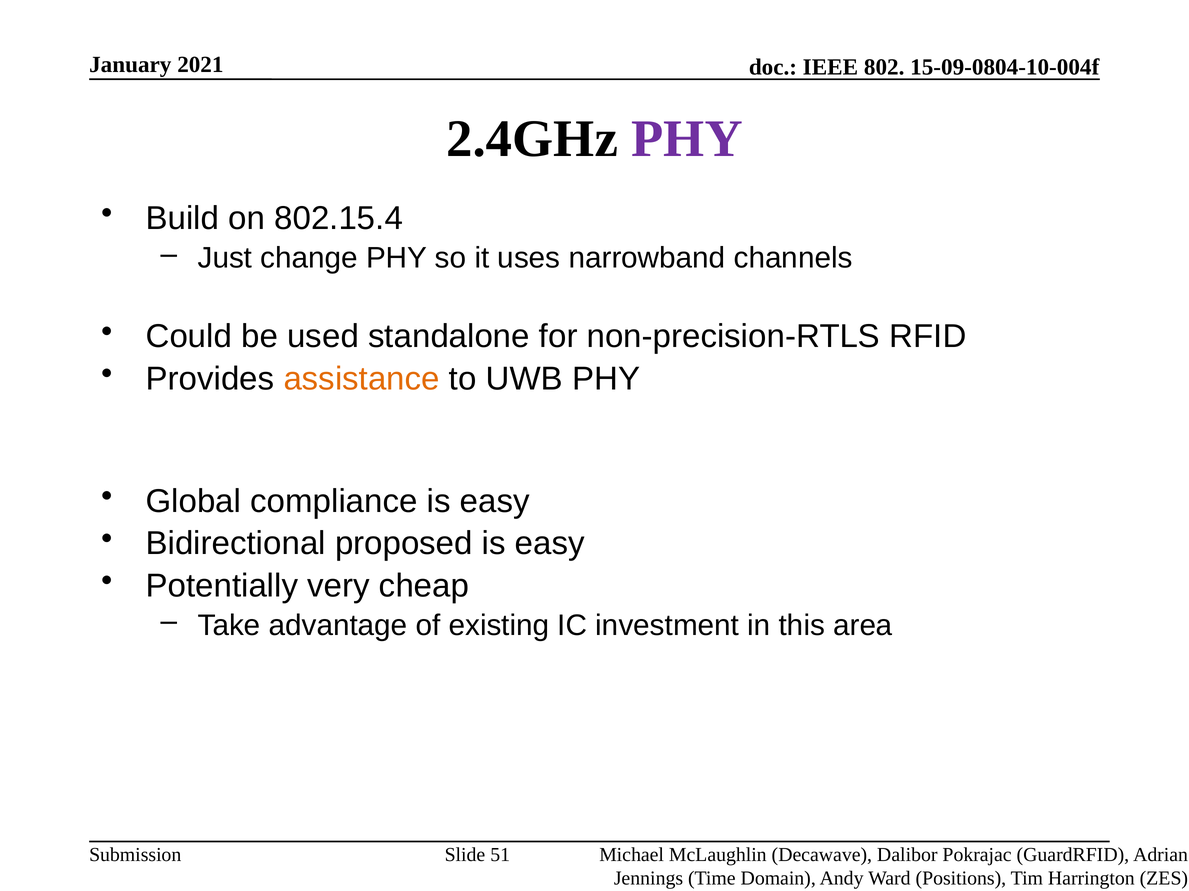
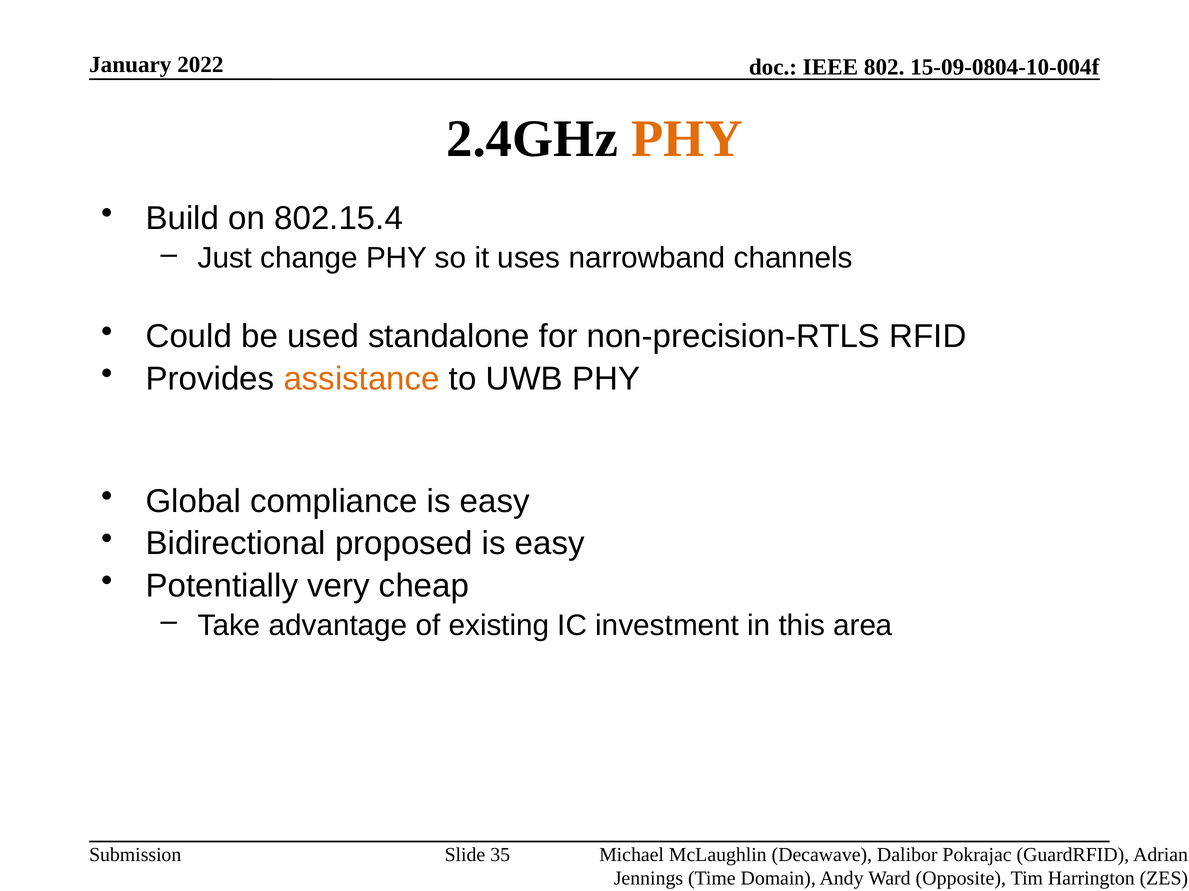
2021: 2021 -> 2022
PHY at (687, 139) colour: purple -> orange
51: 51 -> 35
Positions: Positions -> Opposite
